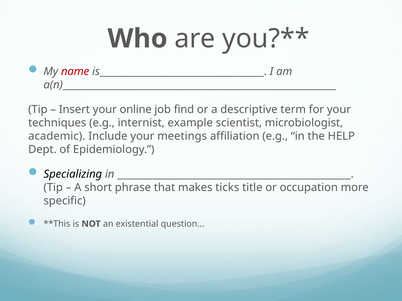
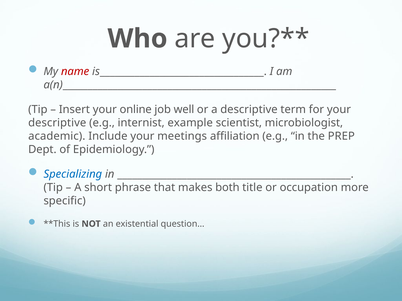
find: find -> well
techniques at (57, 123): techniques -> descriptive
HELP: HELP -> PREP
Specializing colour: black -> blue
ticks: ticks -> both
